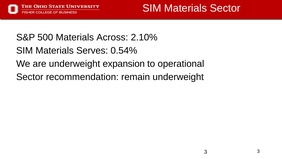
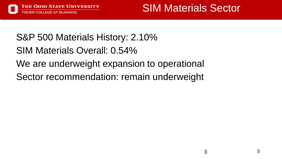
Across: Across -> History
Serves: Serves -> Overall
